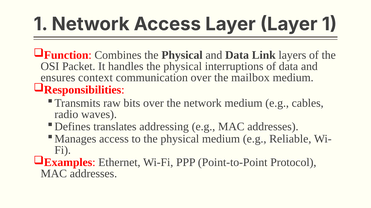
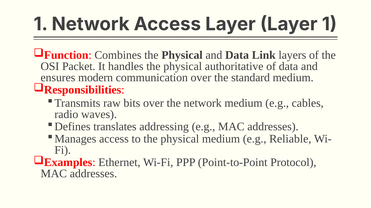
interruptions: interruptions -> authoritative
context: context -> modern
mailbox: mailbox -> standard
